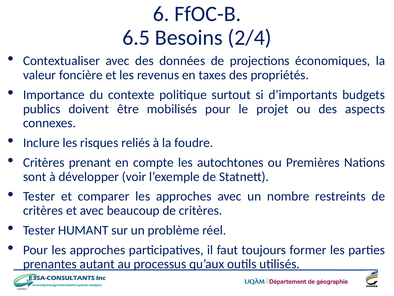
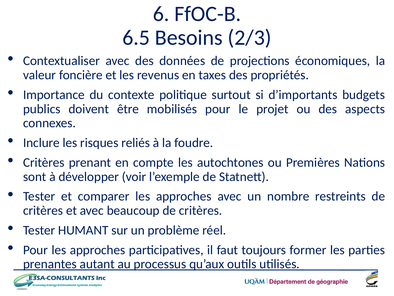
2/4: 2/4 -> 2/3
